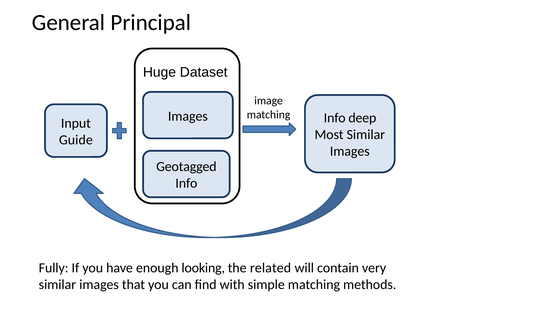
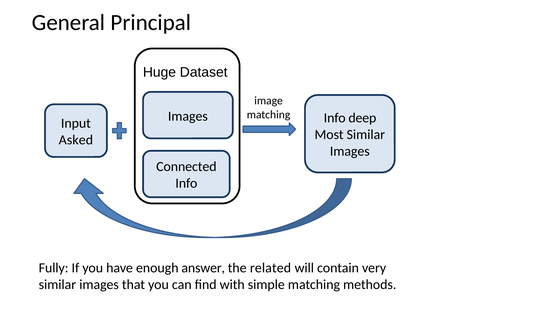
Guide: Guide -> Asked
Geotagged: Geotagged -> Connected
looking: looking -> answer
